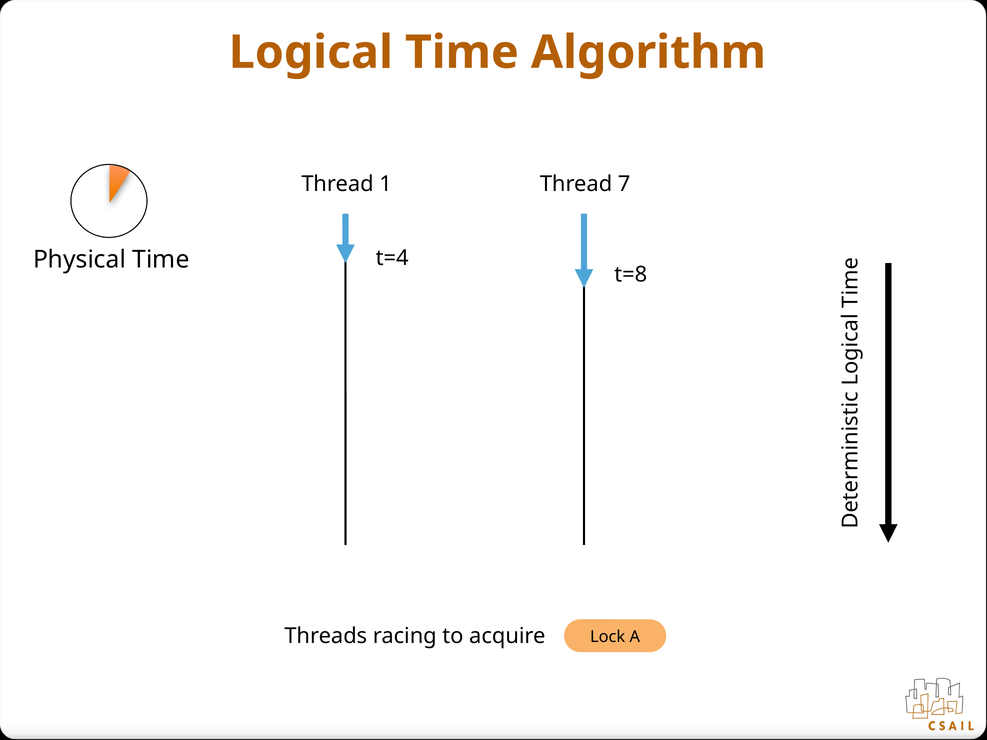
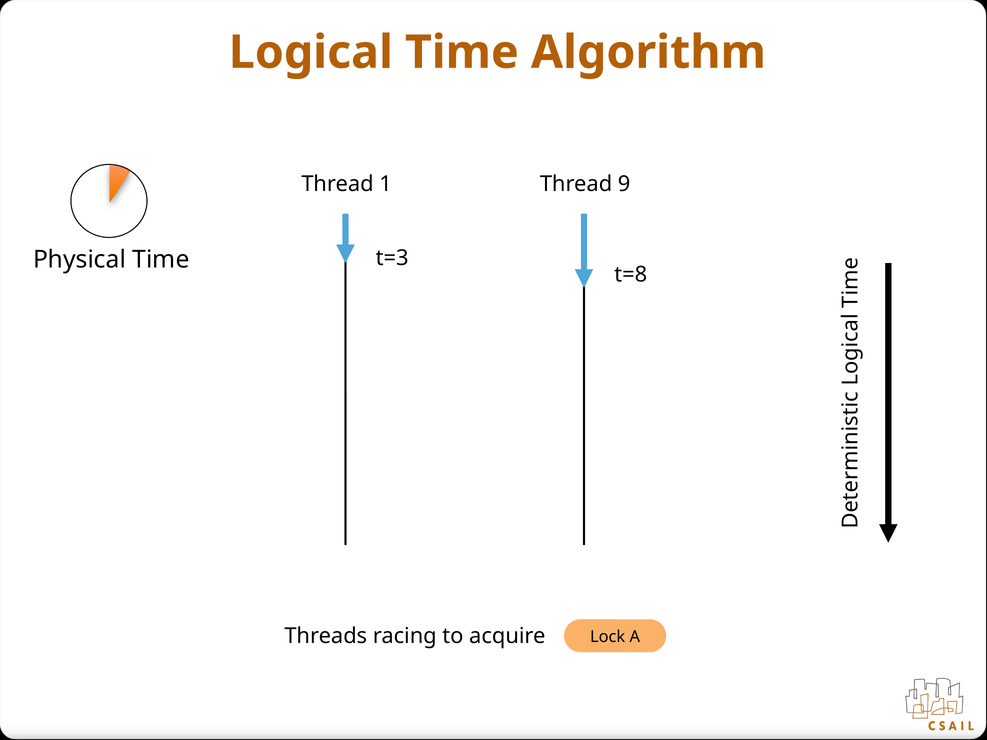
7: 7 -> 9
t=4: t=4 -> t=3
